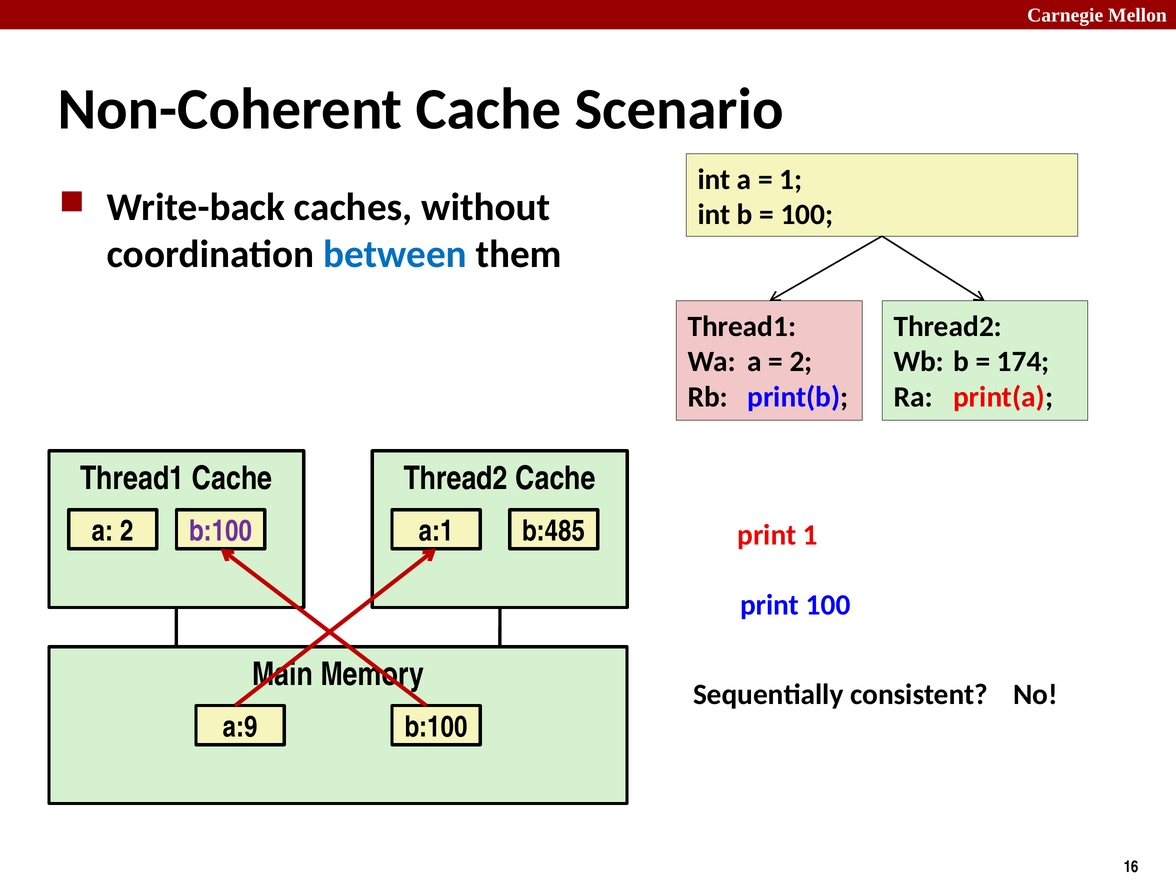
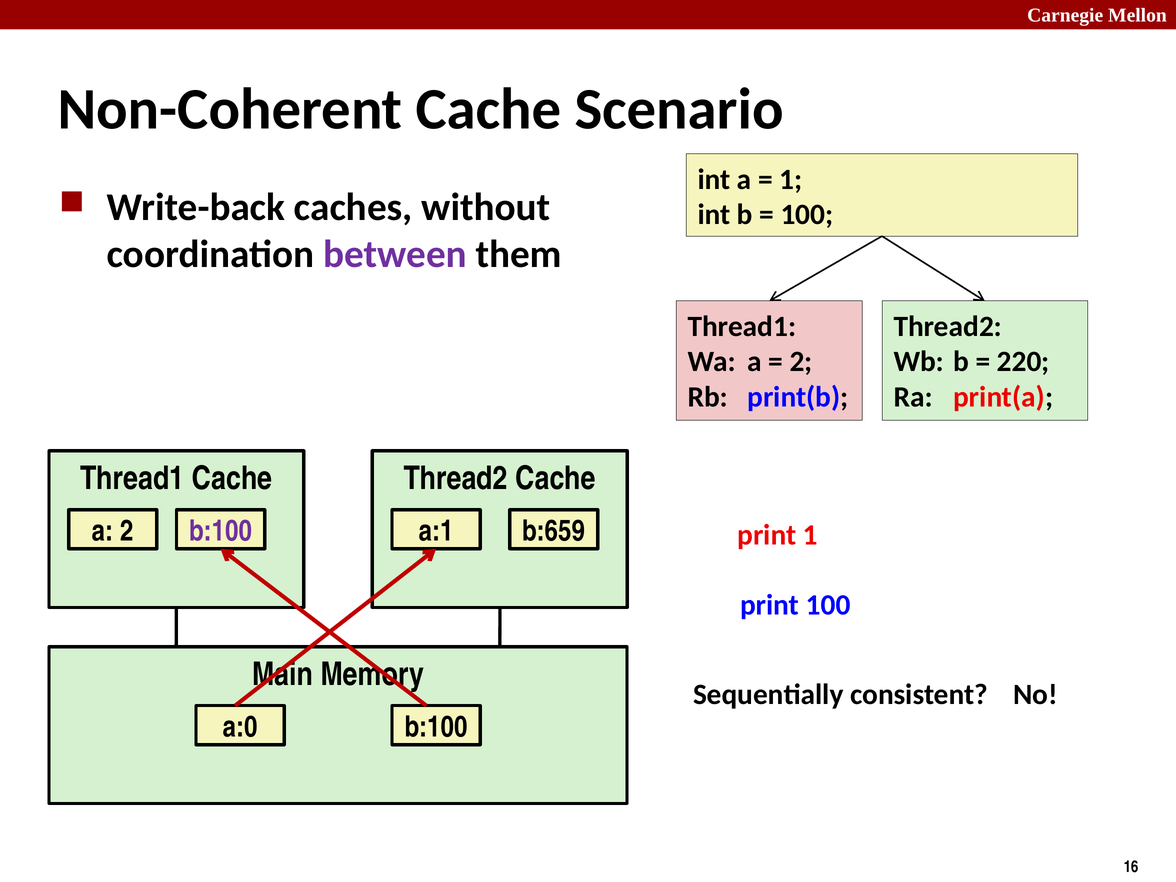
between colour: blue -> purple
174: 174 -> 220
b:485: b:485 -> b:659
a:9: a:9 -> a:0
